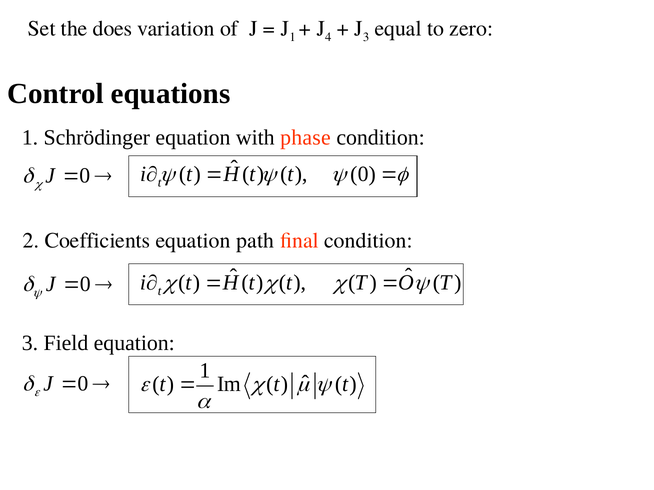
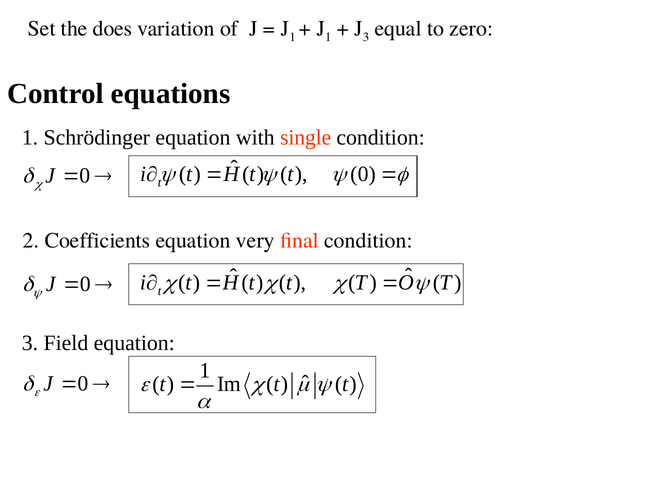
4 at (328, 37): 4 -> 1
phase: phase -> single
path: path -> very
